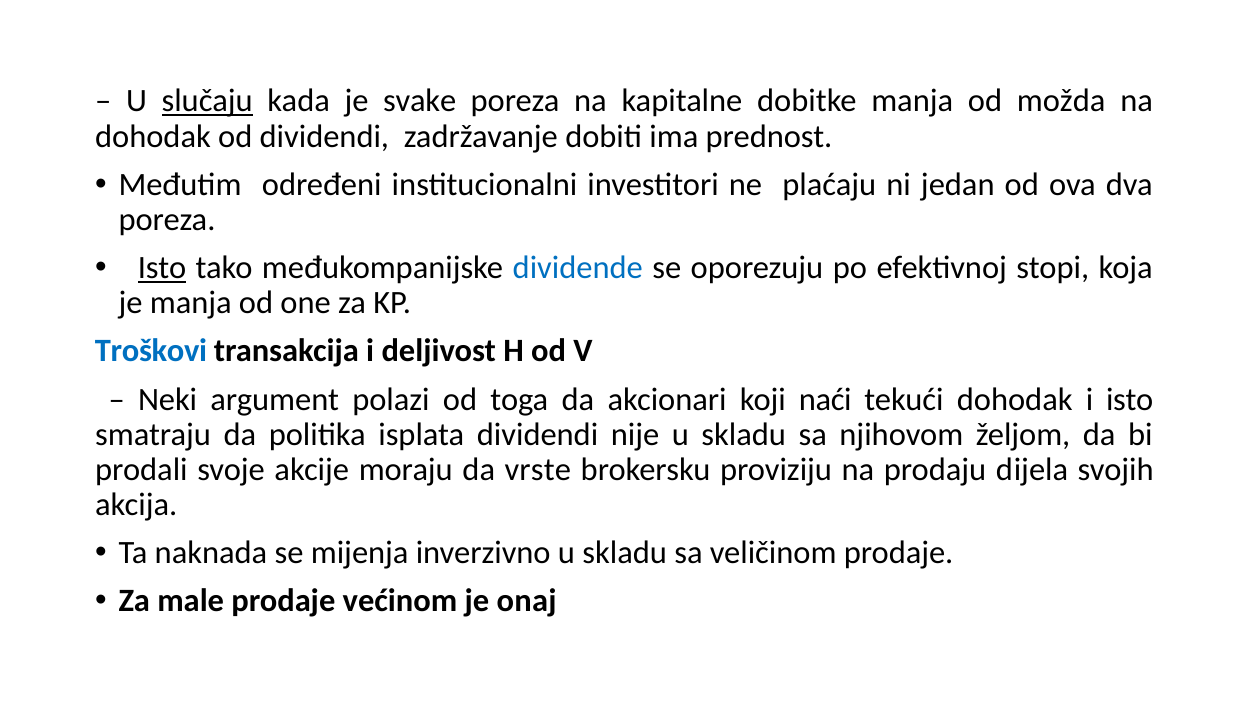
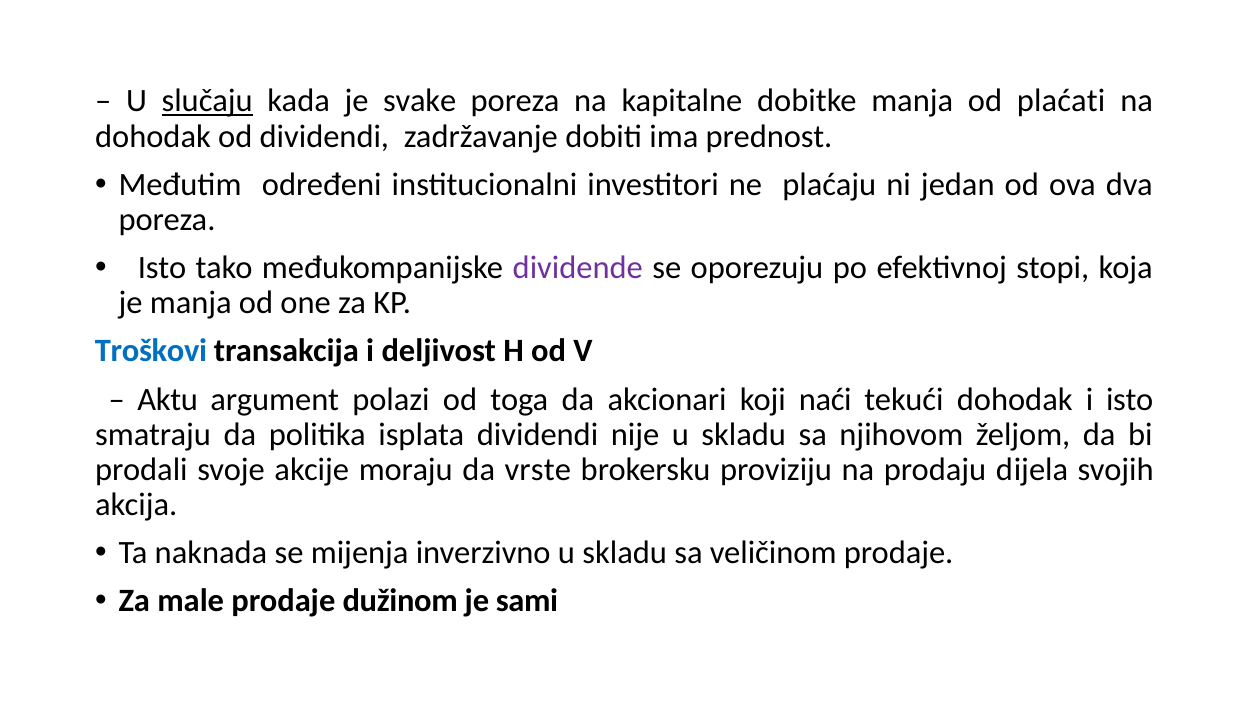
možda: možda -> plaćati
Isto at (162, 268) underline: present -> none
dividende colour: blue -> purple
Neki: Neki -> Aktu
većinom: većinom -> dužinom
onaj: onaj -> sami
